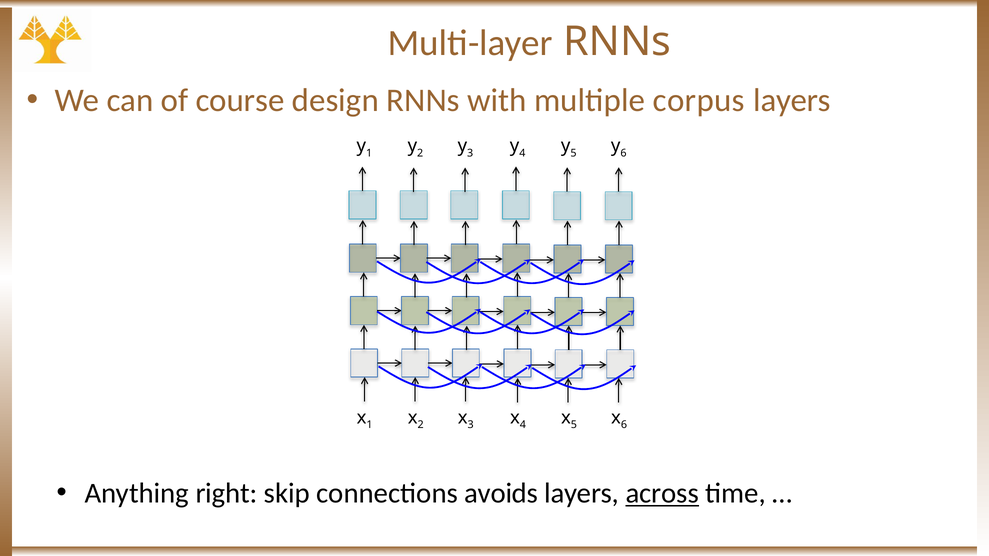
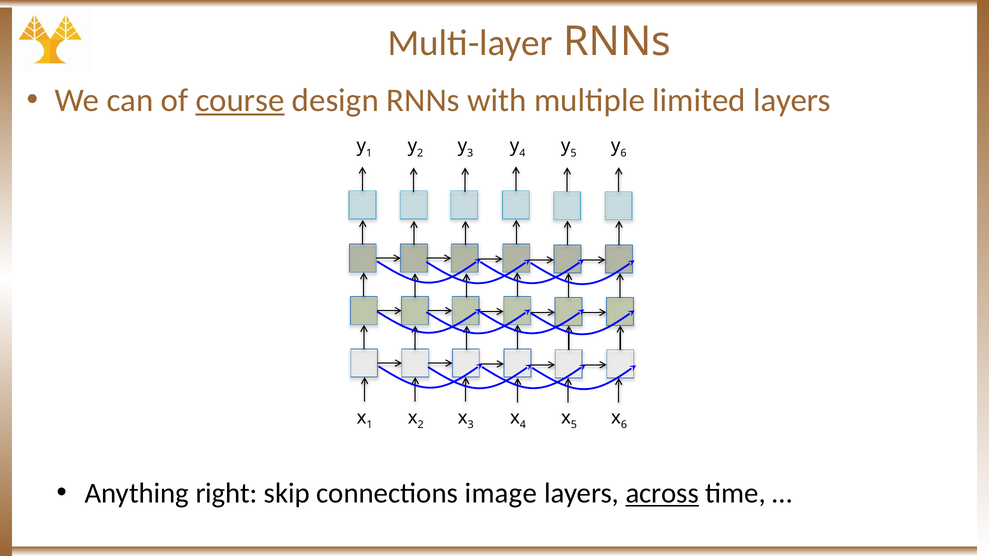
course underline: none -> present
corpus: corpus -> limited
avoids: avoids -> image
